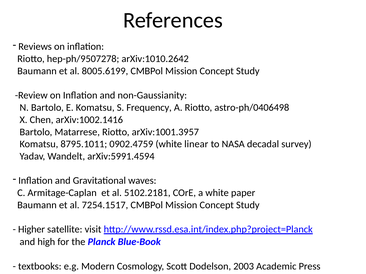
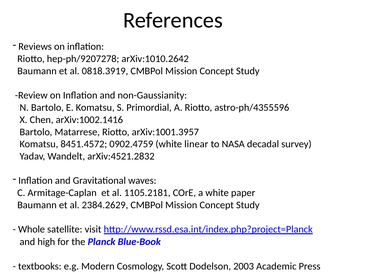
hep-ph/9507278: hep-ph/9507278 -> hep-ph/9207278
8005.6199: 8005.6199 -> 0818.3919
Frequency: Frequency -> Primordial
astro-ph/0406498: astro-ph/0406498 -> astro-ph/4355596
8795.1011: 8795.1011 -> 8451.4572
arXiv:5991.4594: arXiv:5991.4594 -> arXiv:4521.2832
5102.2181: 5102.2181 -> 1105.2181
7254.1517: 7254.1517 -> 2384.2629
Higher: Higher -> Whole
